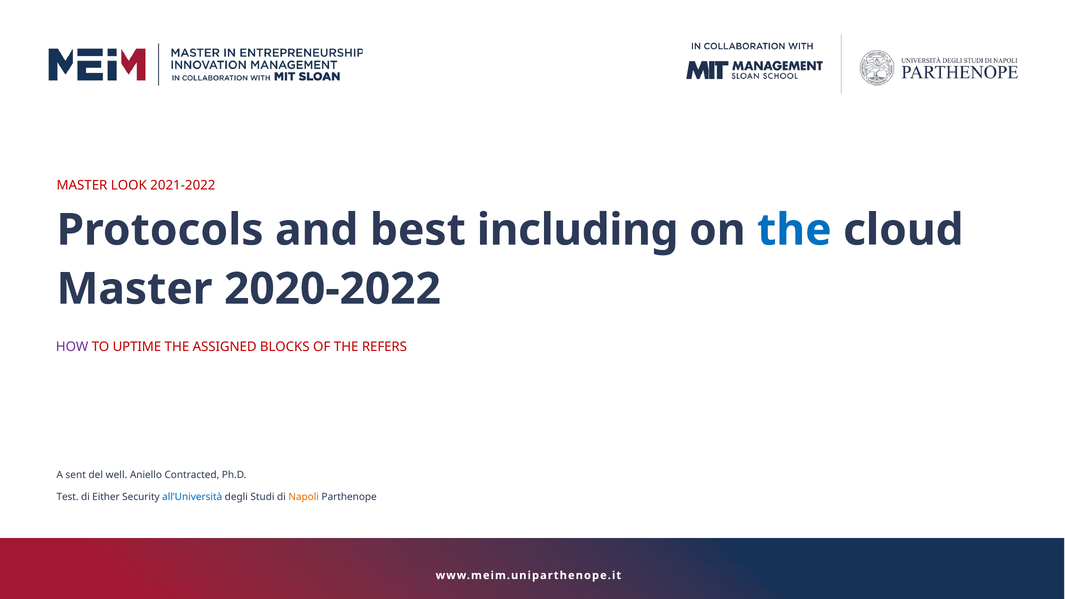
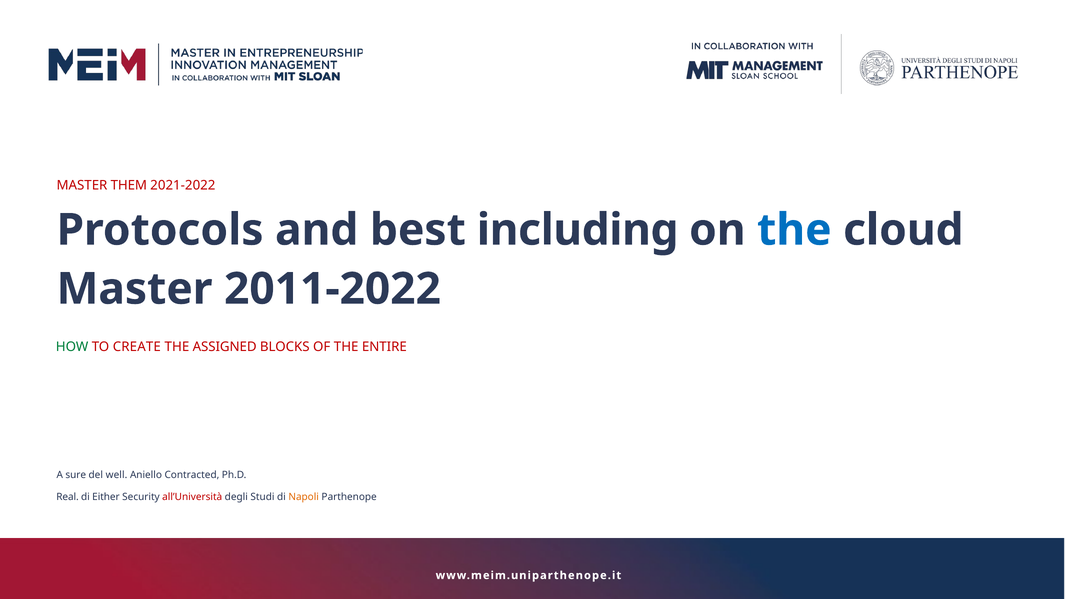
LOOK: LOOK -> THEM
2020-2022: 2020-2022 -> 2011-2022
HOW colour: purple -> green
UPTIME: UPTIME -> CREATE
REFERS: REFERS -> ENTIRE
sent: sent -> sure
Test: Test -> Real
all’Università colour: blue -> red
